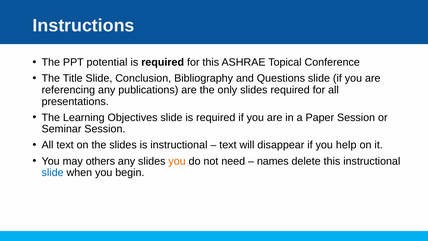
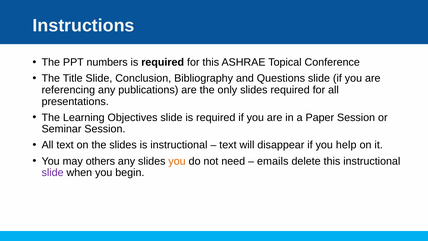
potential: potential -> numbers
names: names -> emails
slide at (53, 173) colour: blue -> purple
